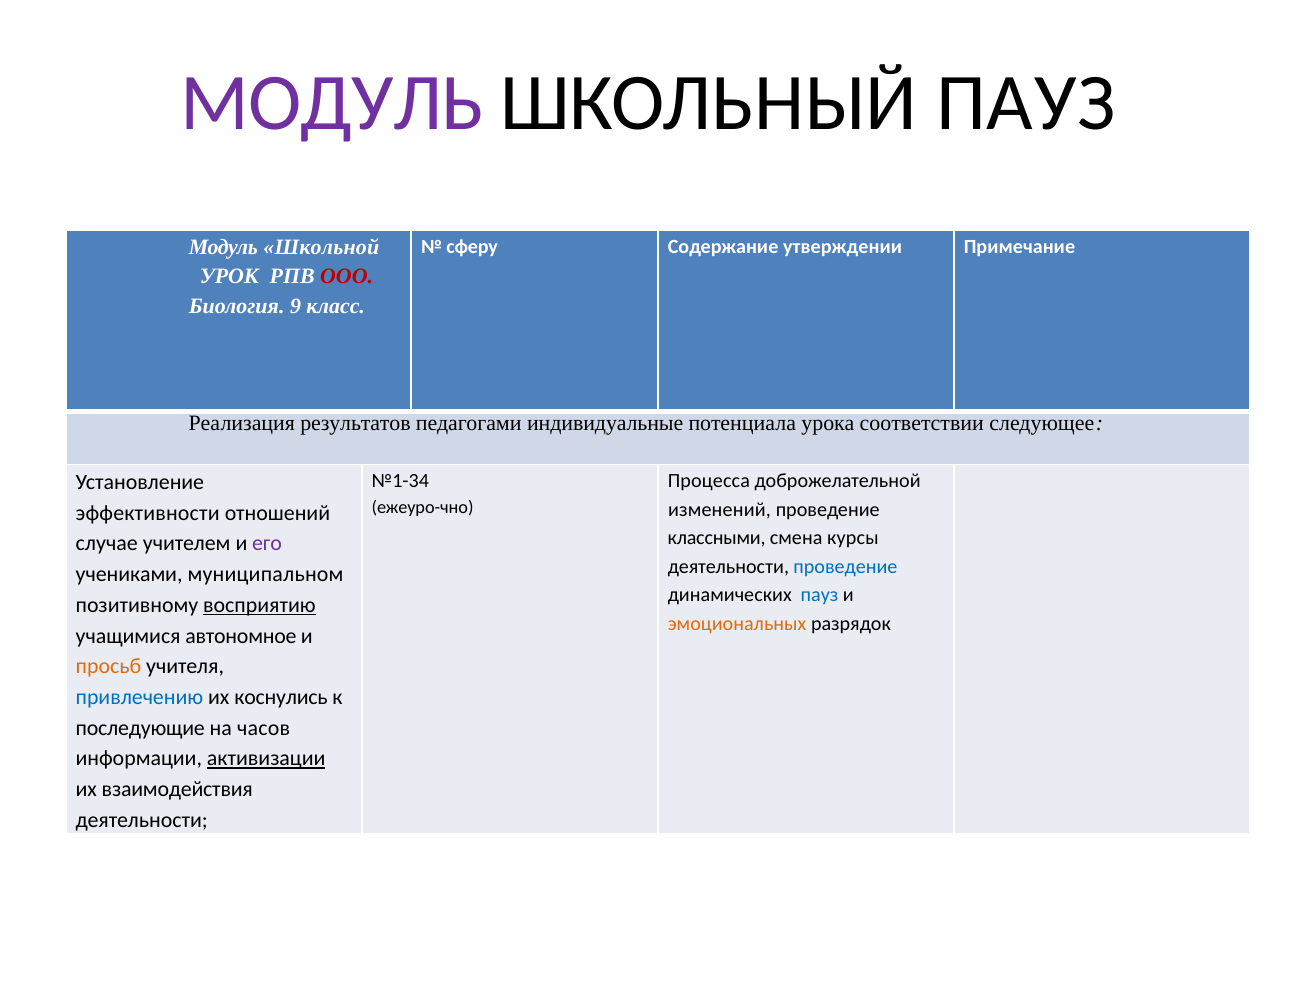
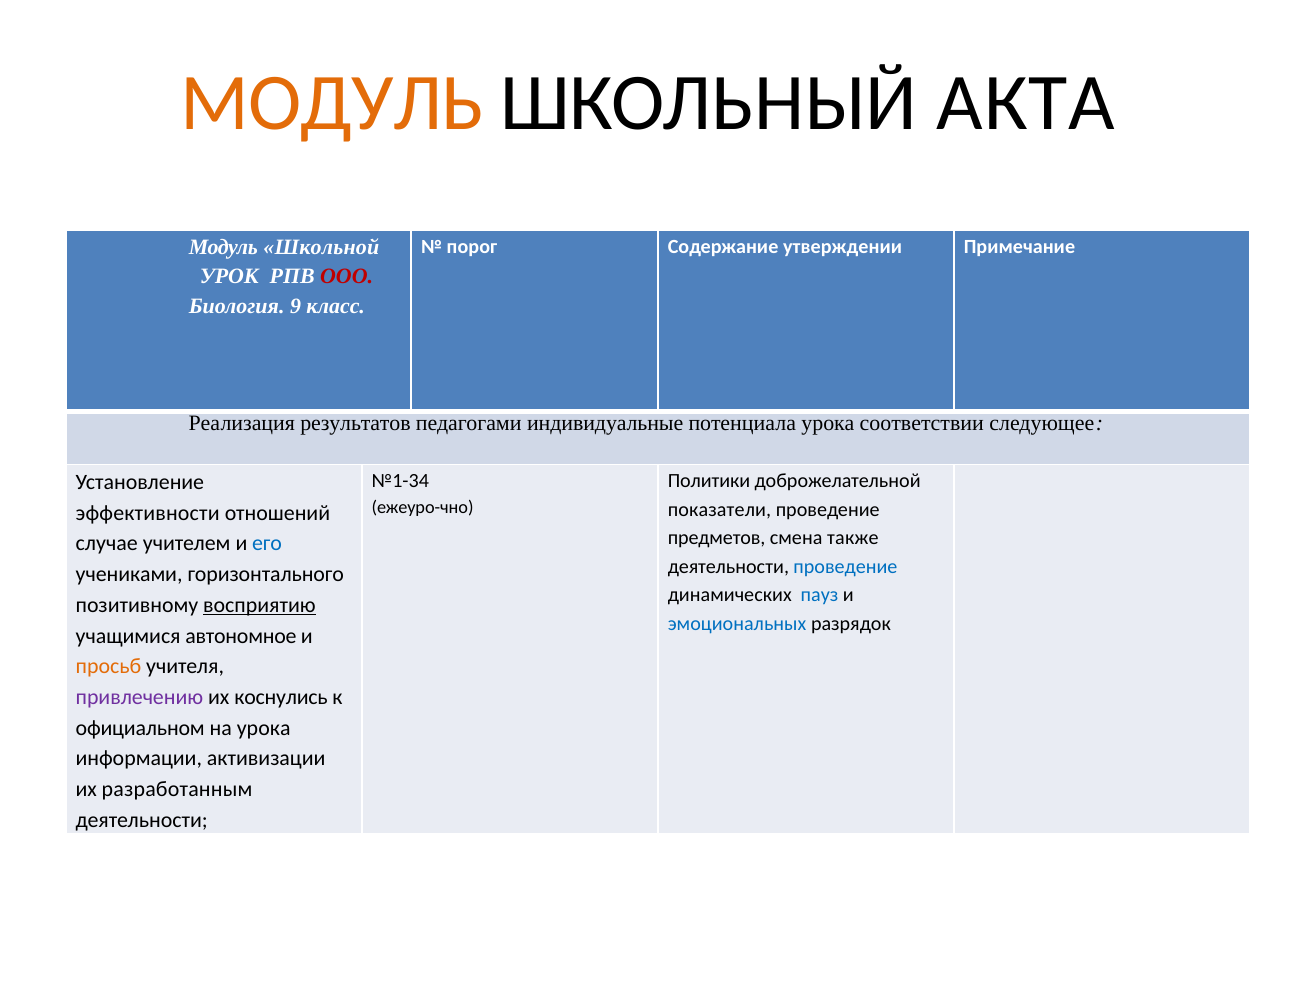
МОДУЛЬ at (332, 102) colour: purple -> orange
ШКОЛЬНЫЙ ПАУЗ: ПАУЗ -> АКТА
сферу: сферу -> порог
Процесса: Процесса -> Политики
изменений: изменений -> показатели
классными: классными -> предметов
курсы: курсы -> также
его colour: purple -> blue
муниципальном: муниципальном -> горизонтального
эмоциональных colour: orange -> blue
привлечению colour: blue -> purple
последующие: последующие -> официальном
на часов: часов -> урока
активизации underline: present -> none
взаимодействия: взаимодействия -> разработанным
